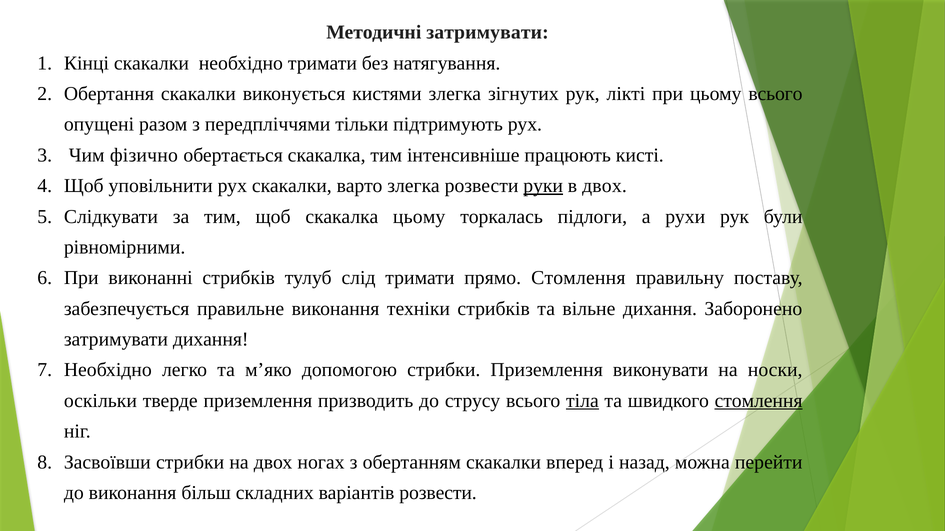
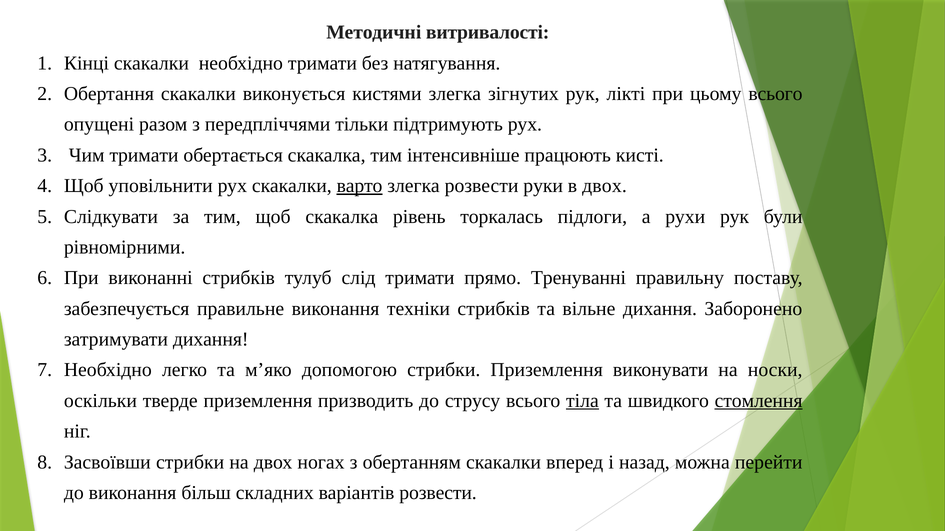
Методичні затримувати: затримувати -> витривалості
Чим фізично: фізично -> тримати
варто underline: none -> present
руки underline: present -> none
скакалка цьому: цьому -> рівень
прямо Стомлення: Стомлення -> Тренуванні
